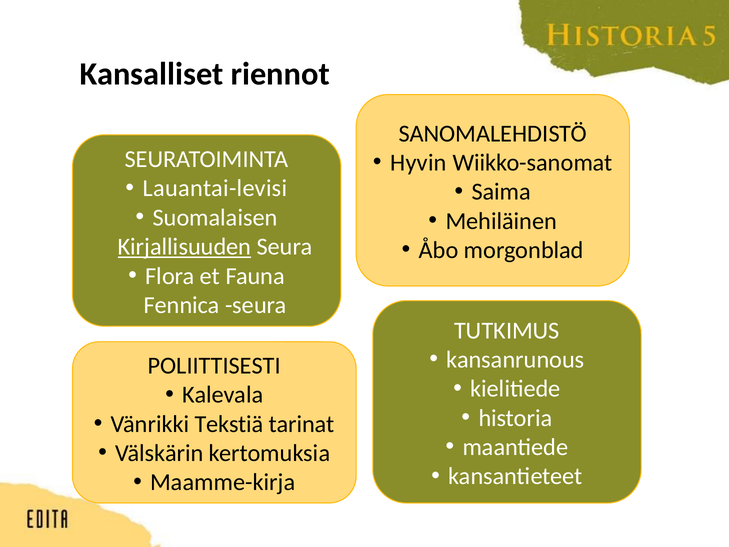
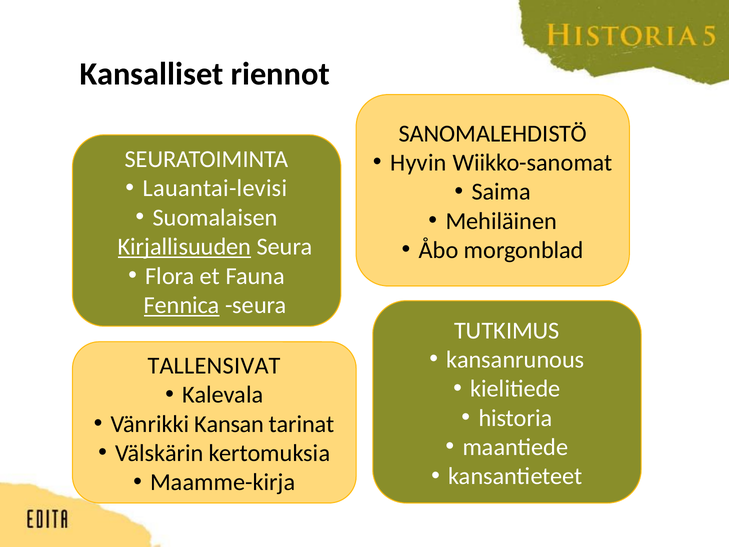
Fennica underline: none -> present
POLIITTISESTI: POLIITTISESTI -> TALLENSIVAT
Tekstiä: Tekstiä -> Kansan
